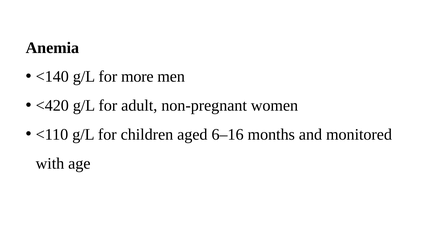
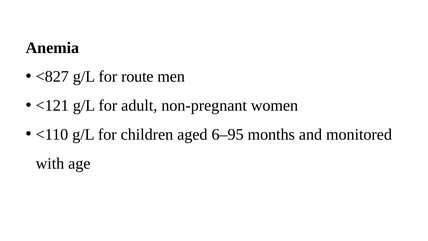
<140: <140 -> <827
more: more -> route
<420: <420 -> <121
6–16: 6–16 -> 6–95
